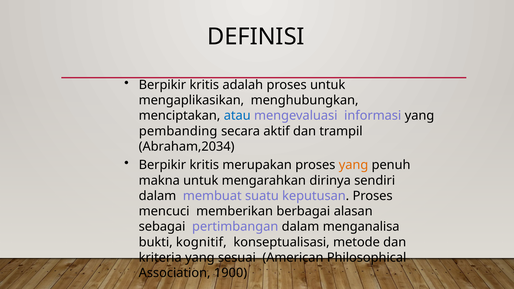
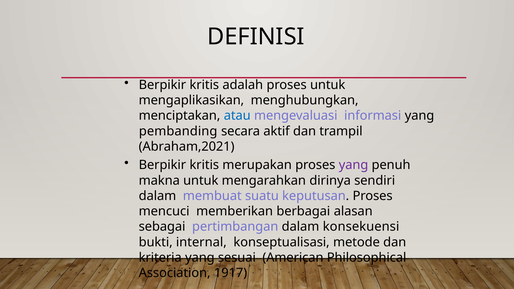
Abraham,2034: Abraham,2034 -> Abraham,2021
yang at (354, 165) colour: orange -> purple
menganalisa: menganalisa -> konsekuensi
kognitif: kognitif -> internal
1900: 1900 -> 1917
